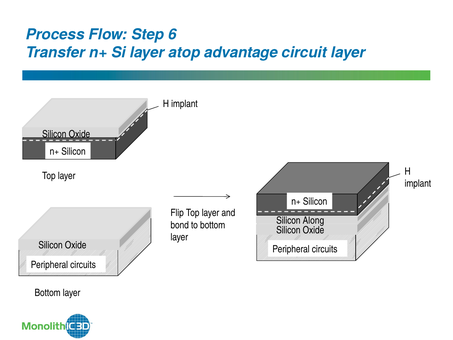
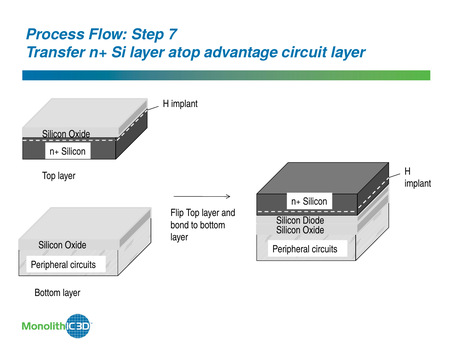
6: 6 -> 7
Along: Along -> Diode
